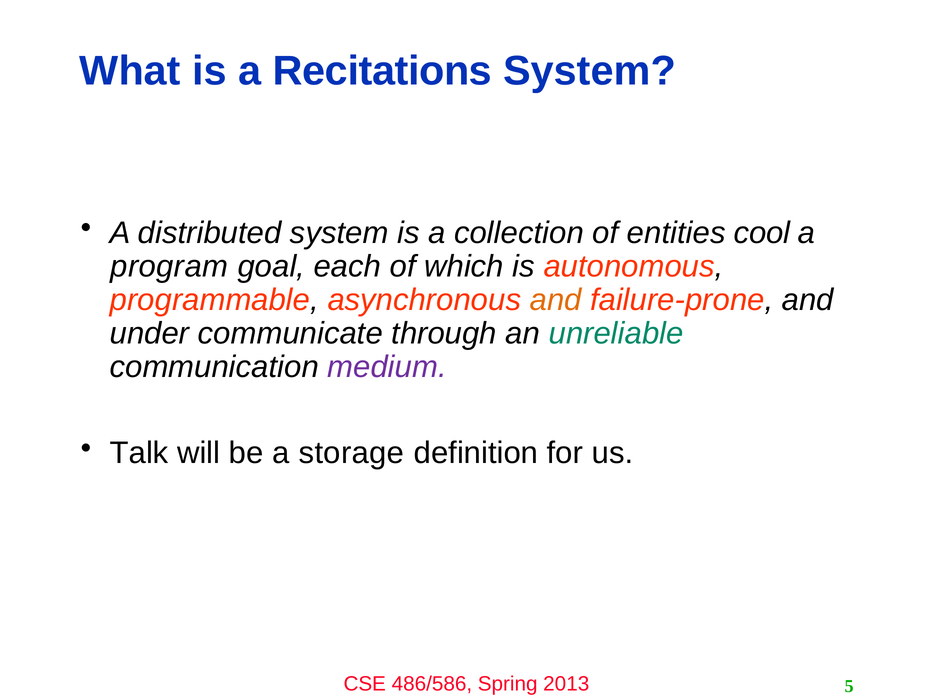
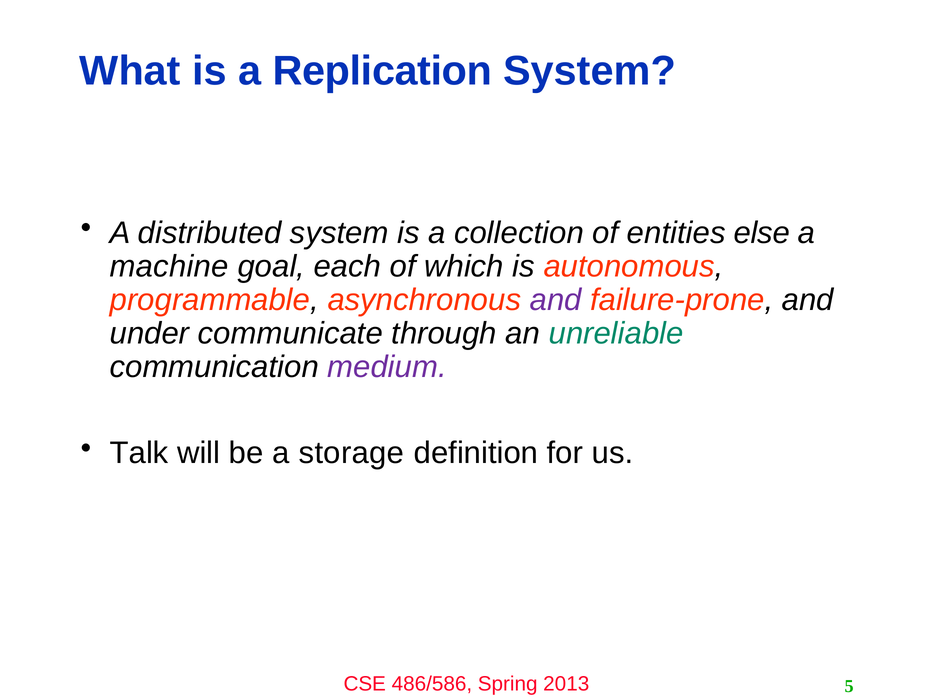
Recitations: Recitations -> Replication
cool: cool -> else
program: program -> machine
and at (556, 300) colour: orange -> purple
